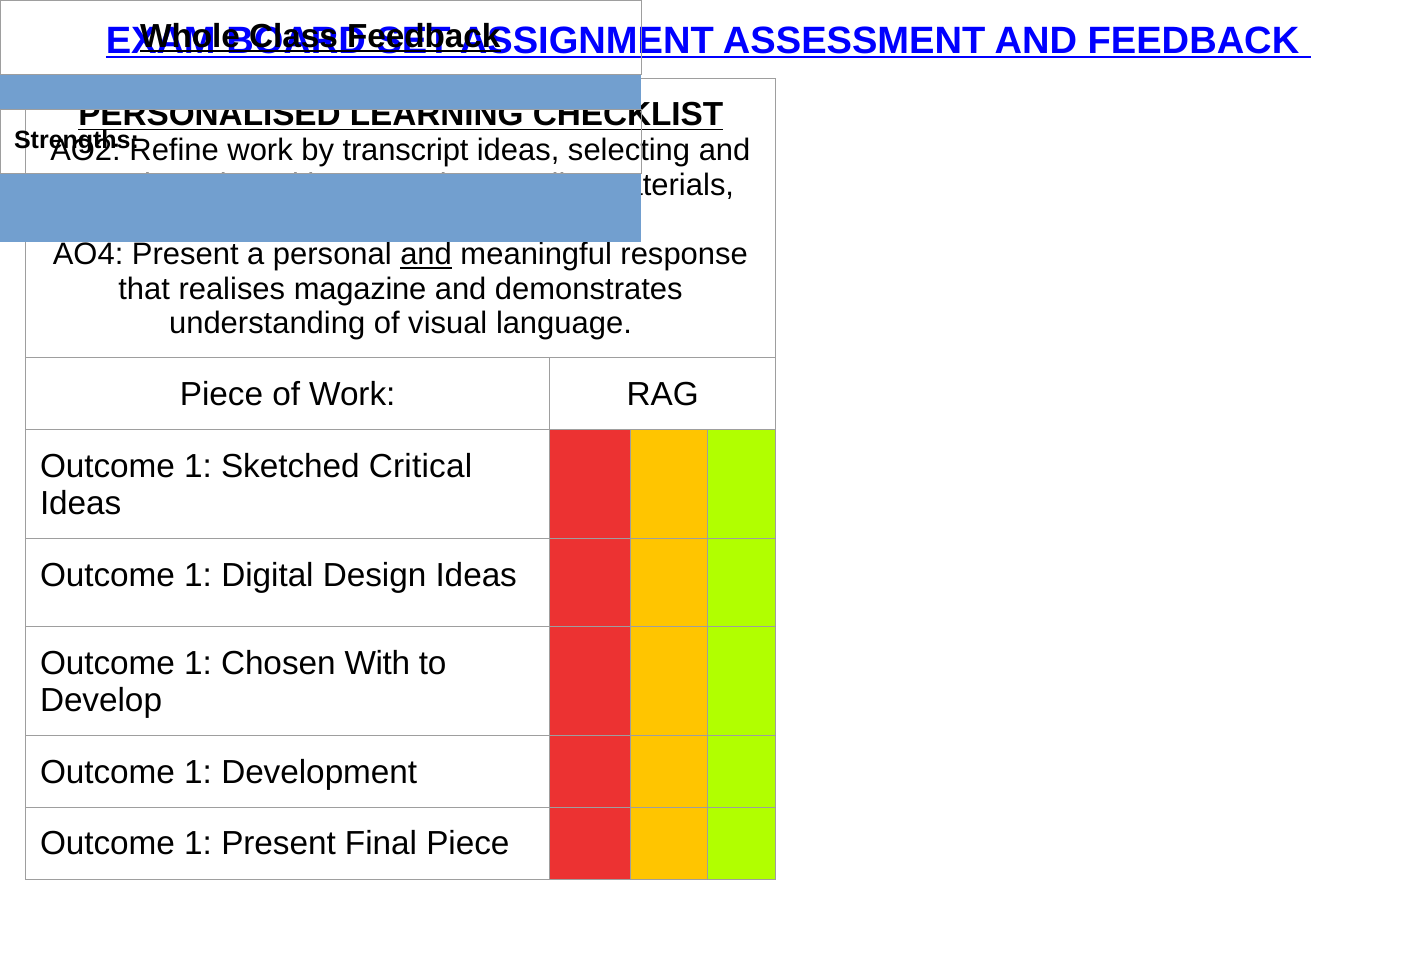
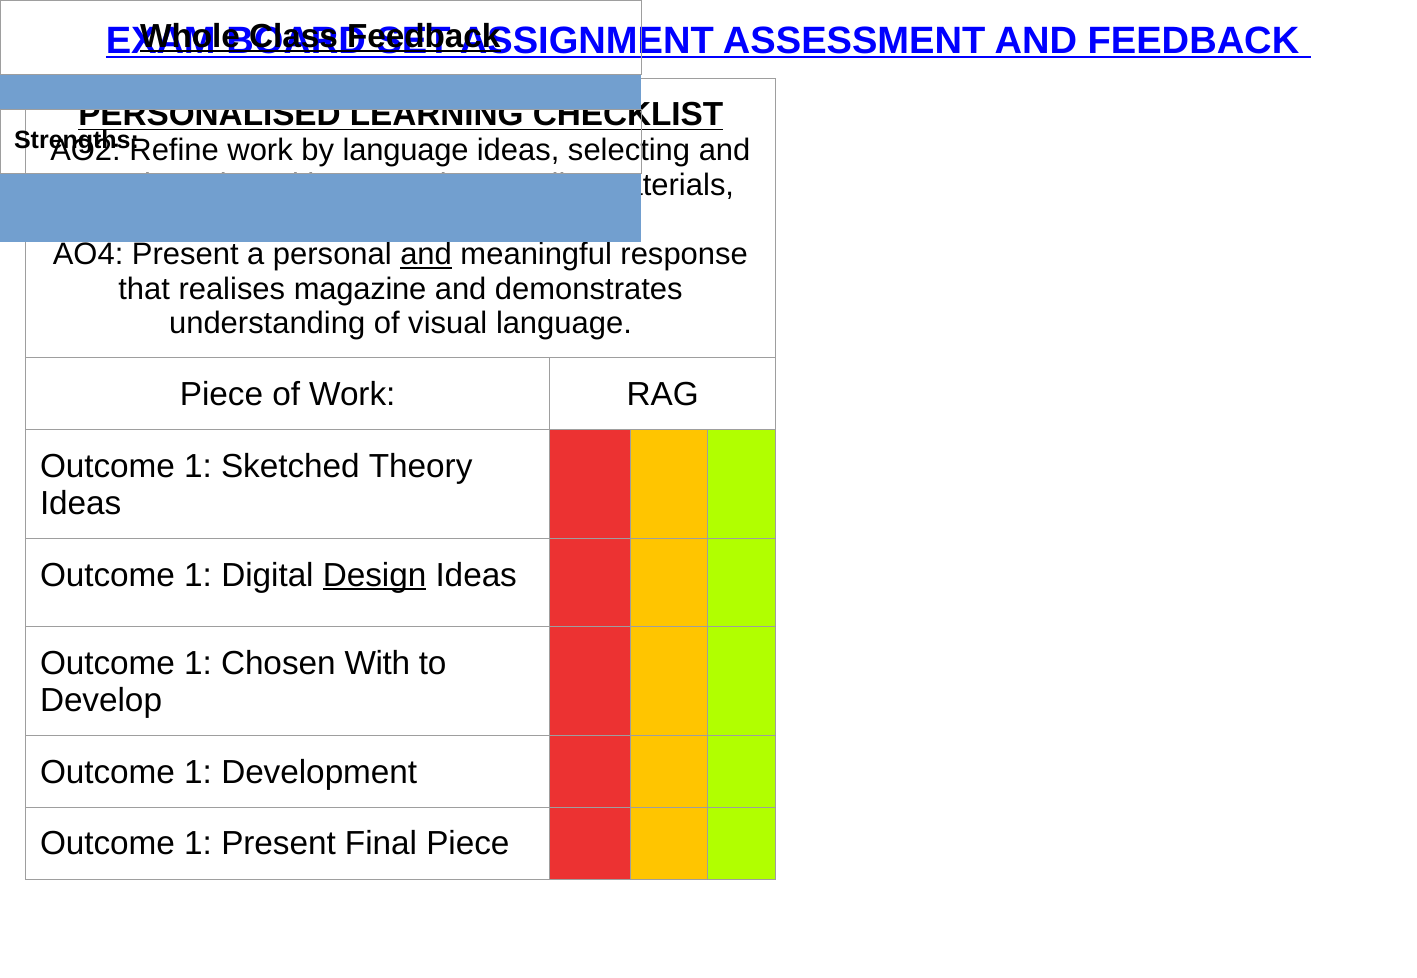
by transcript: transcript -> language
Critical: Critical -> Theory
Design underline: none -> present
